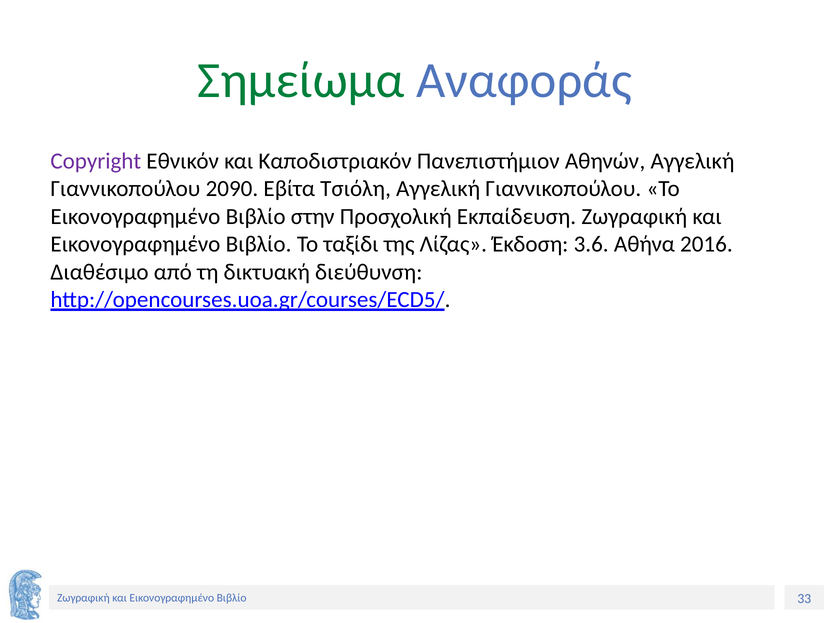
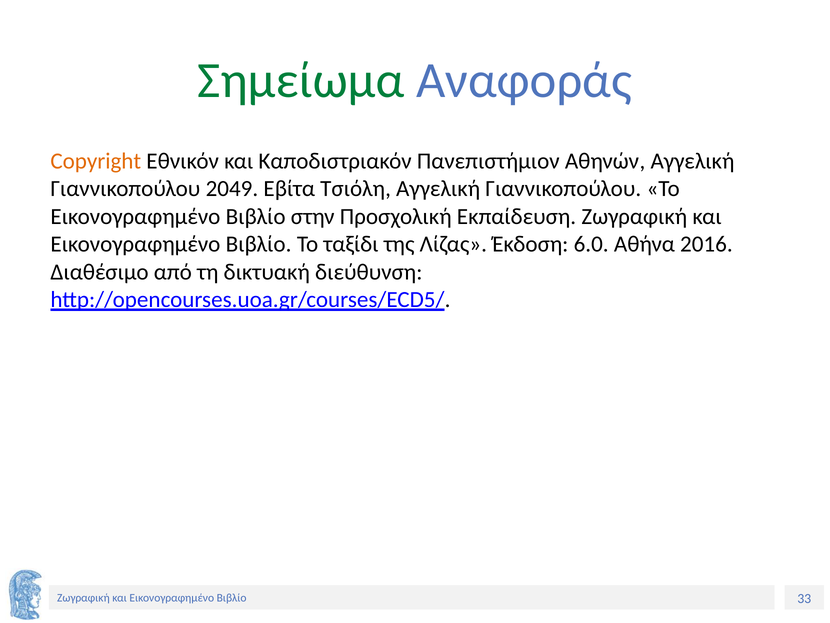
Copyright colour: purple -> orange
2090: 2090 -> 2049
3.6: 3.6 -> 6.0
